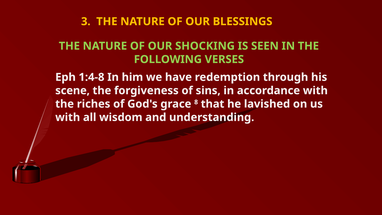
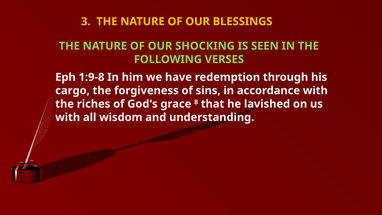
1:4-8: 1:4-8 -> 1:9-8
scene: scene -> cargo
